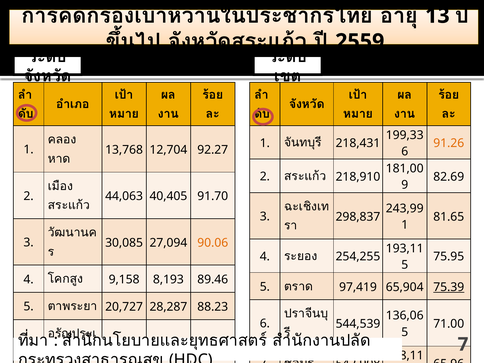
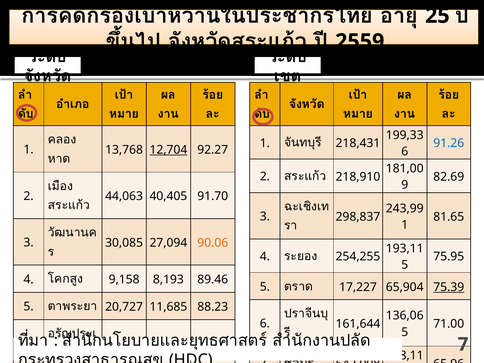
13: 13 -> 25
91.26 colour: orange -> blue
12,704 underline: none -> present
97,419: 97,419 -> 17,227
28,287: 28,287 -> 11,685
544,539: 544,539 -> 161,644
